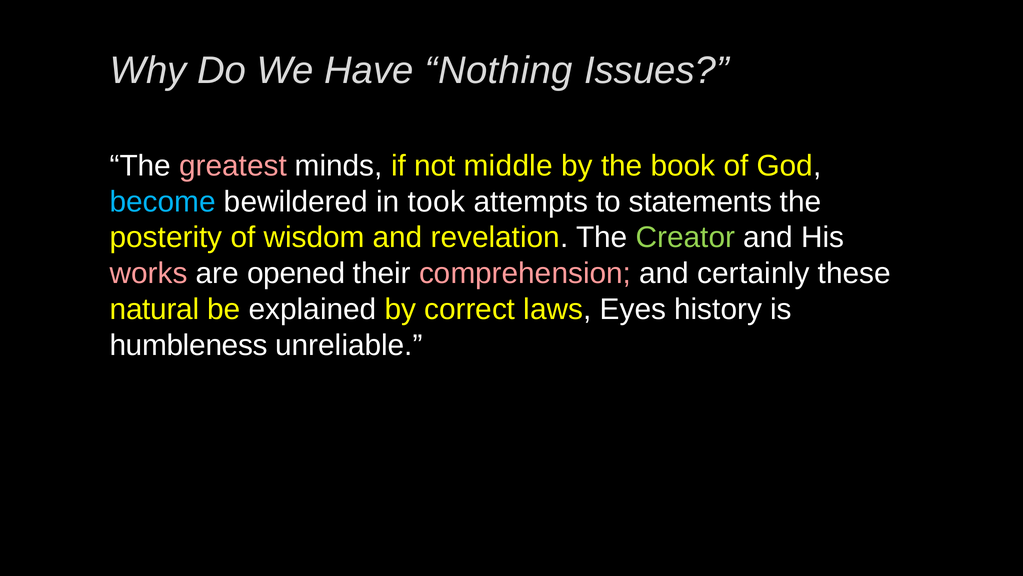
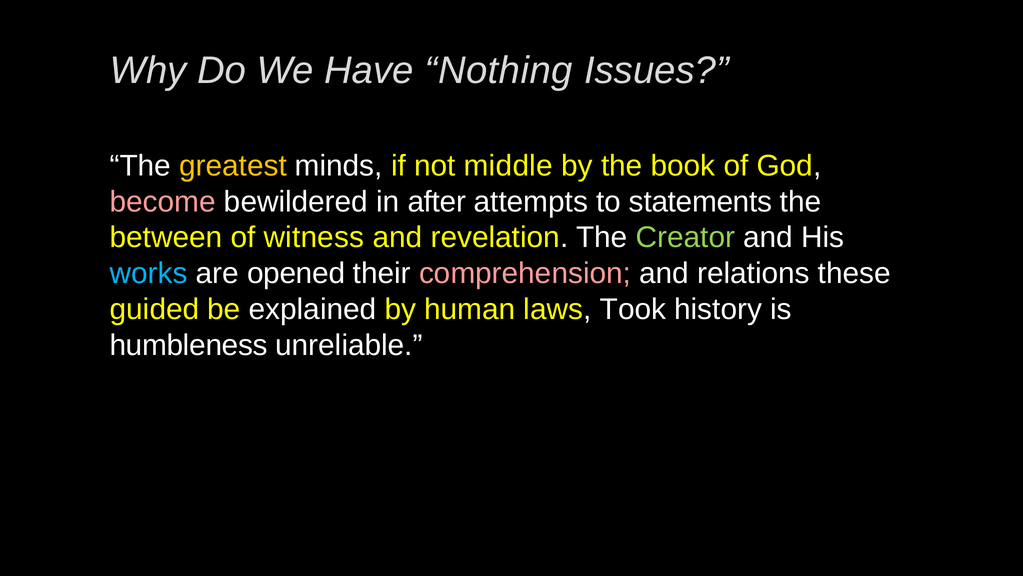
greatest colour: pink -> yellow
become colour: light blue -> pink
took: took -> after
posterity: posterity -> between
wisdom: wisdom -> witness
works colour: pink -> light blue
certainly: certainly -> relations
natural: natural -> guided
correct: correct -> human
Eyes: Eyes -> Took
